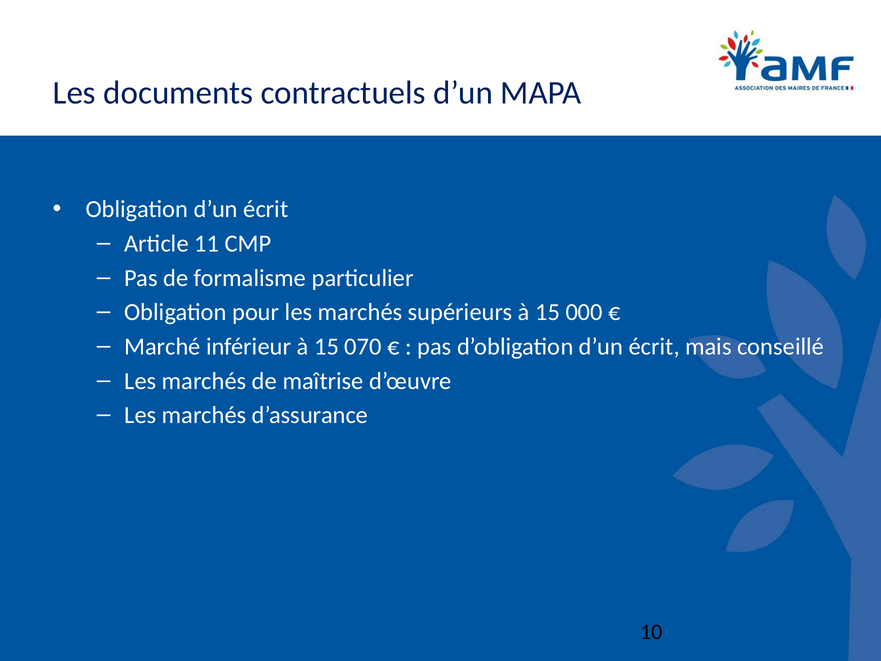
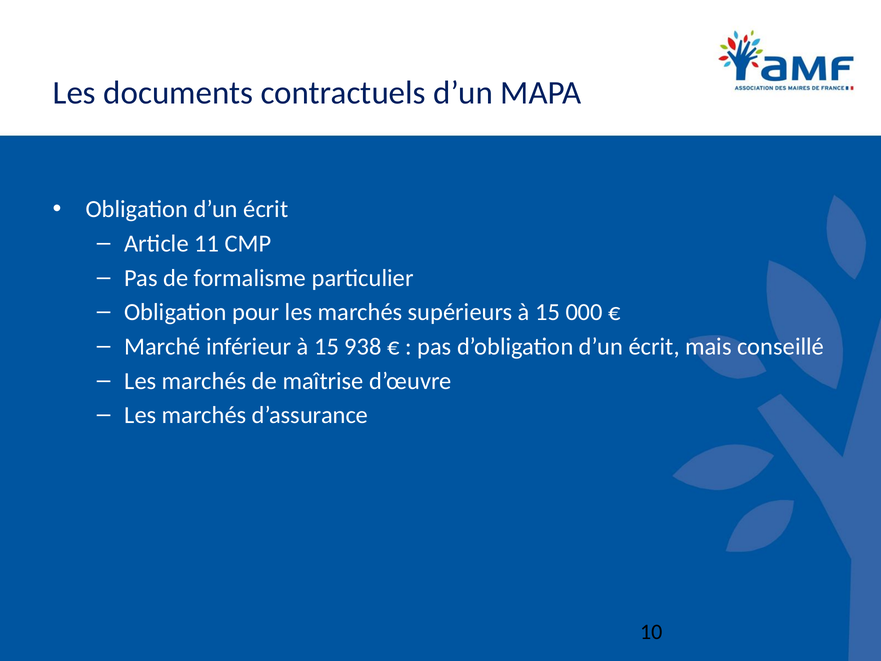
070: 070 -> 938
